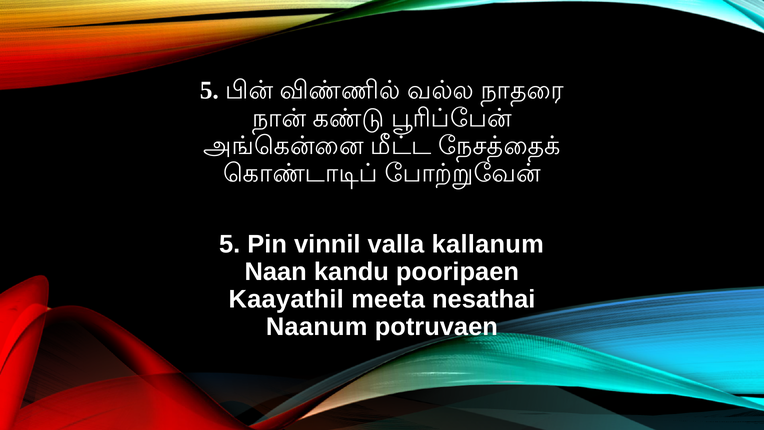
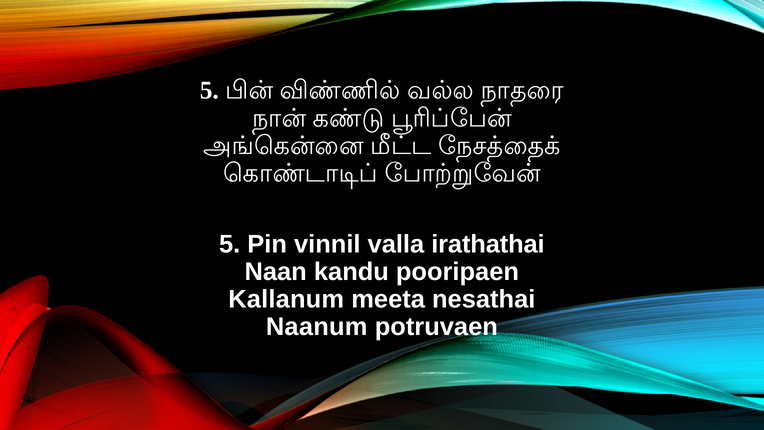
kallanum: kallanum -> irathathai
Kaayathil: Kaayathil -> Kallanum
